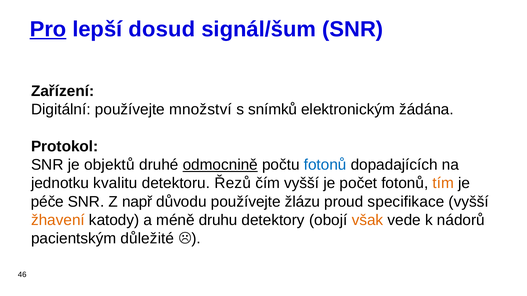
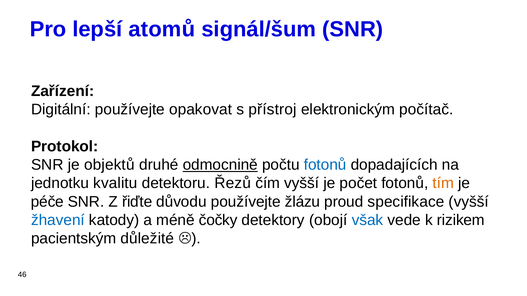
Pro underline: present -> none
dosud: dosud -> atomů
množství: množství -> opakovat
snímků: snímků -> přístroj
žádána: žádána -> počítač
např: např -> řiďte
žhavení colour: orange -> blue
druhu: druhu -> čočky
však colour: orange -> blue
nádorů: nádorů -> rizikem
